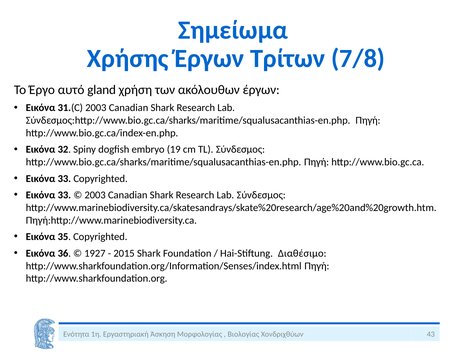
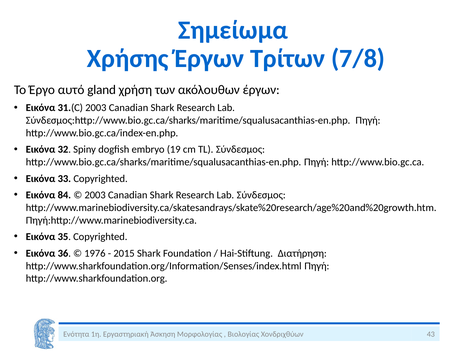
33 at (64, 195): 33 -> 84
1927: 1927 -> 1976
Διαθέσιμο: Διαθέσιμο -> Διατήρηση
